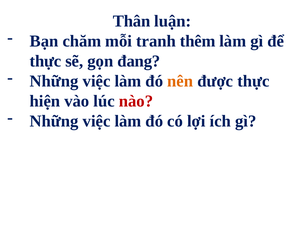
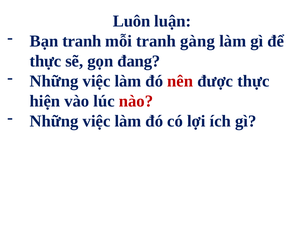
Thân: Thân -> Luôn
Bạn chăm: chăm -> tranh
thêm: thêm -> gàng
nên colour: orange -> red
